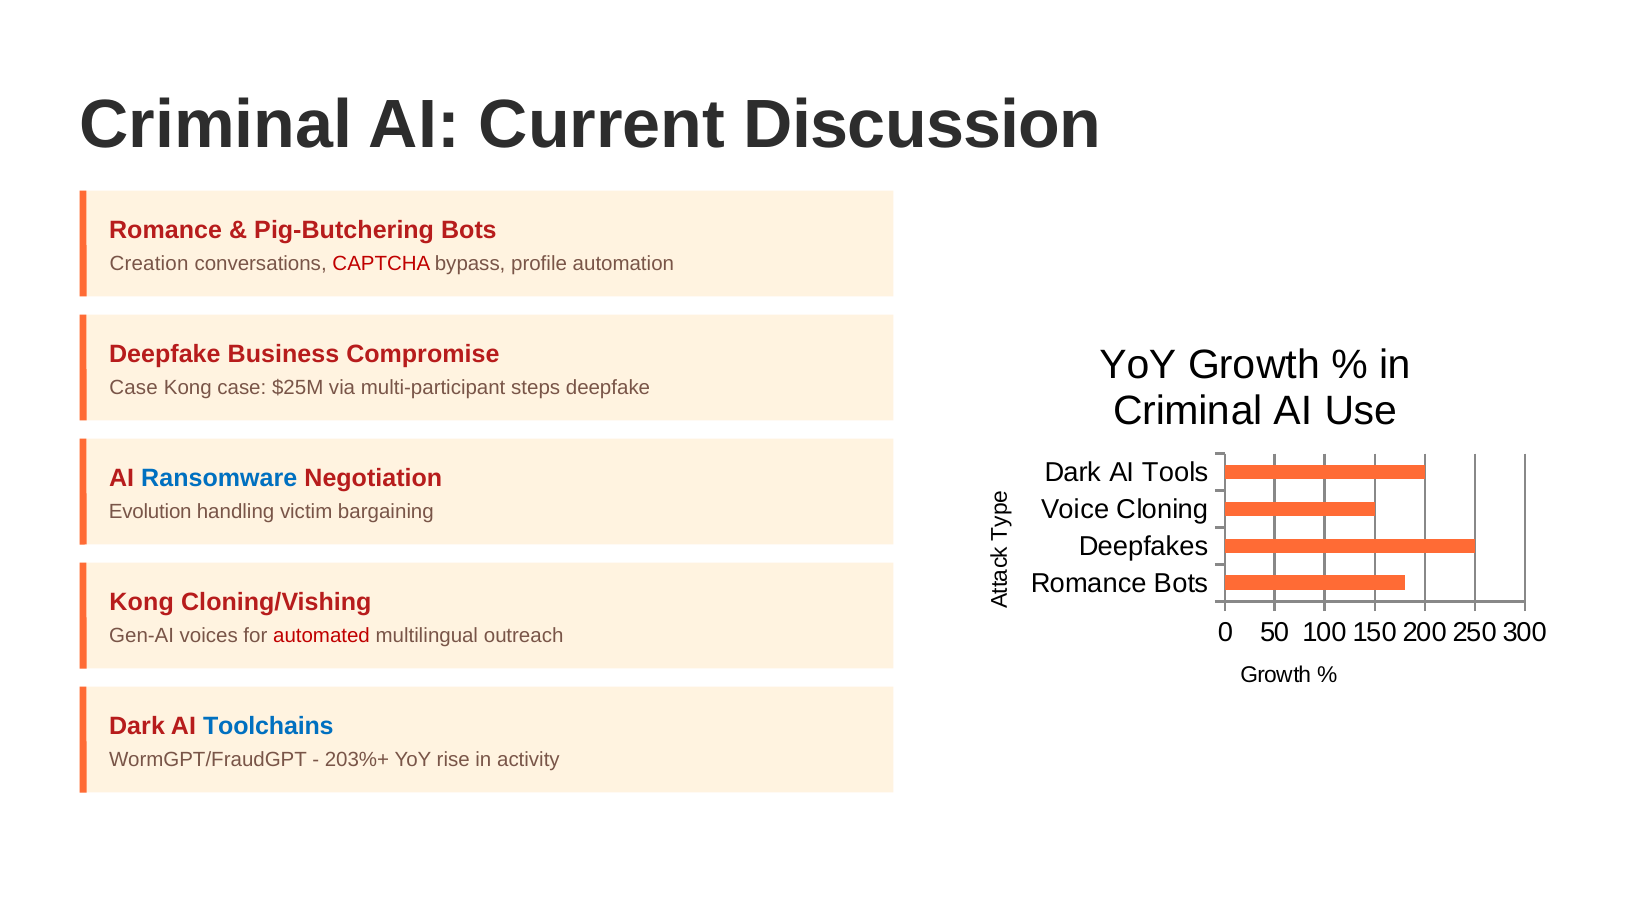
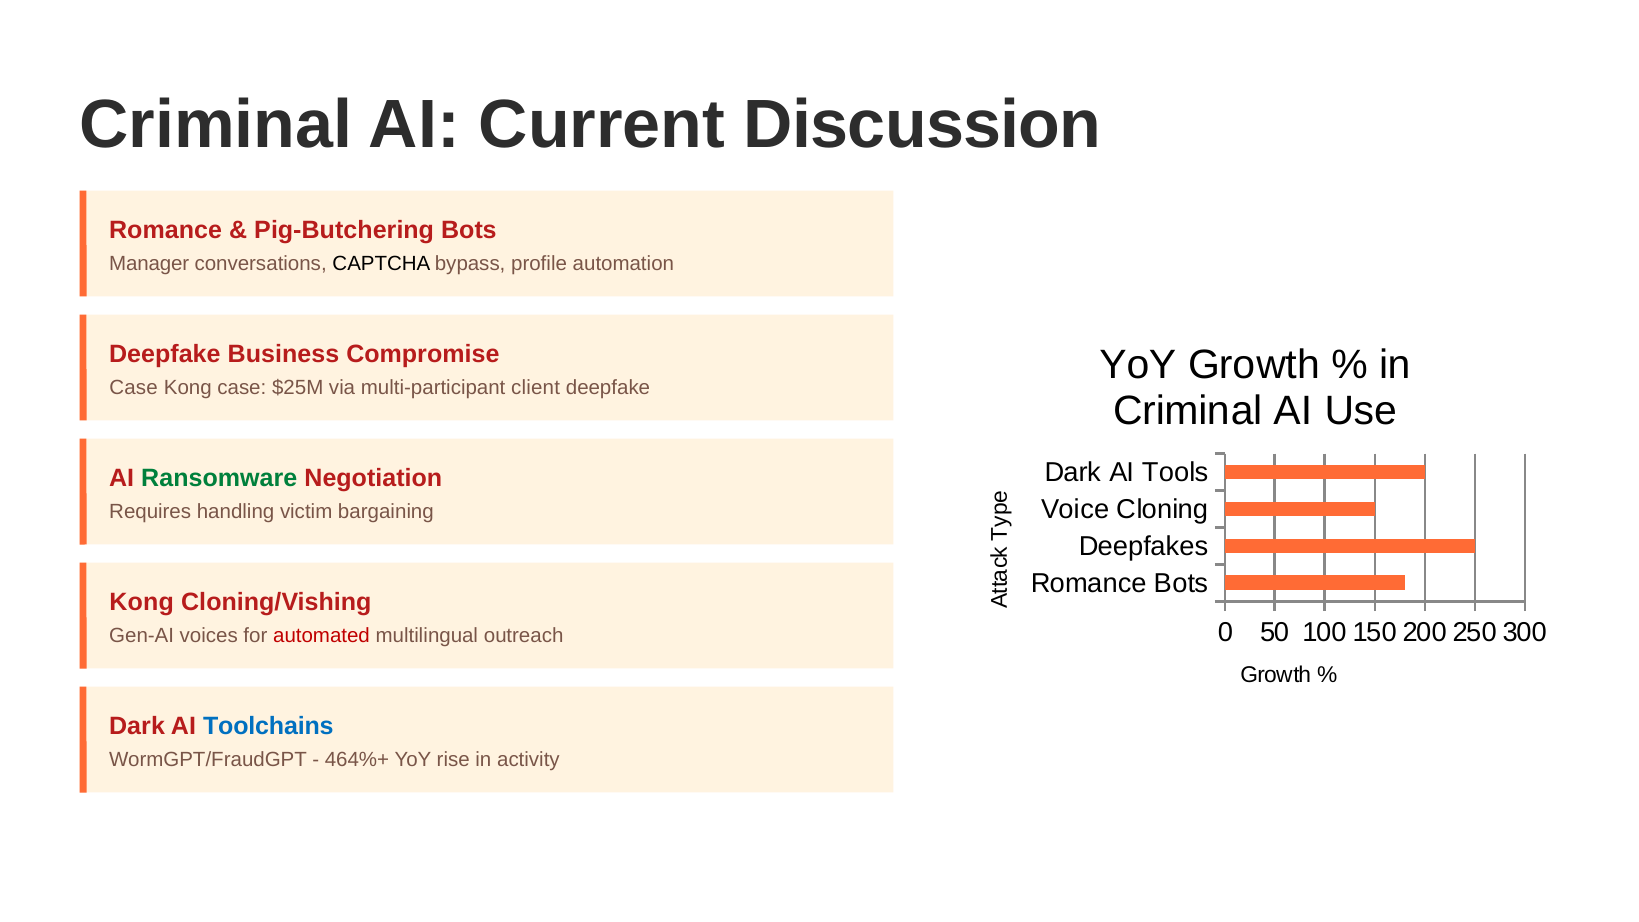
Creation: Creation -> Manager
CAPTCHA colour: red -> black
steps: steps -> client
Ransomware colour: blue -> green
Evolution: Evolution -> Requires
203%+: 203%+ -> 464%+
